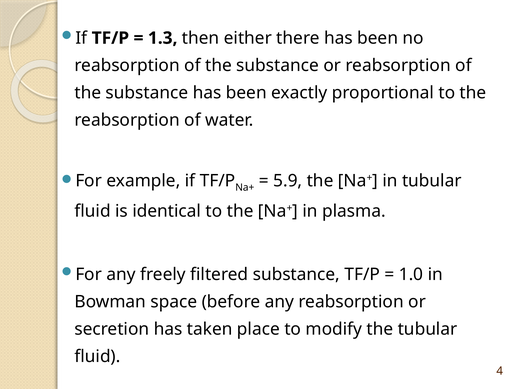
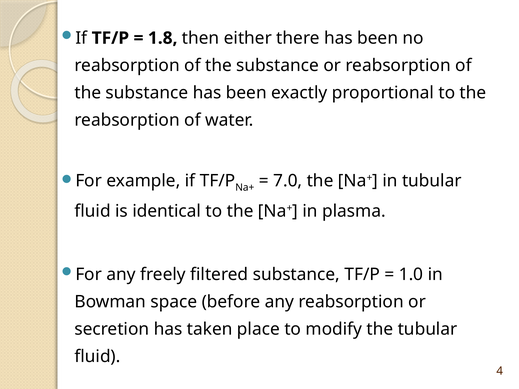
1.3: 1.3 -> 1.8
5.9: 5.9 -> 7.0
